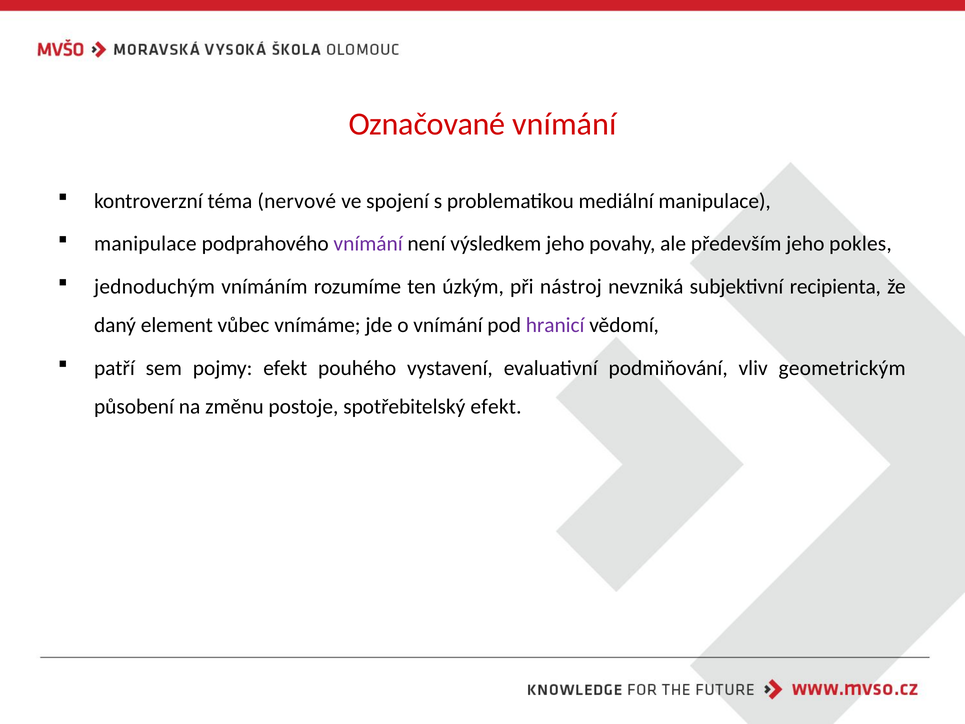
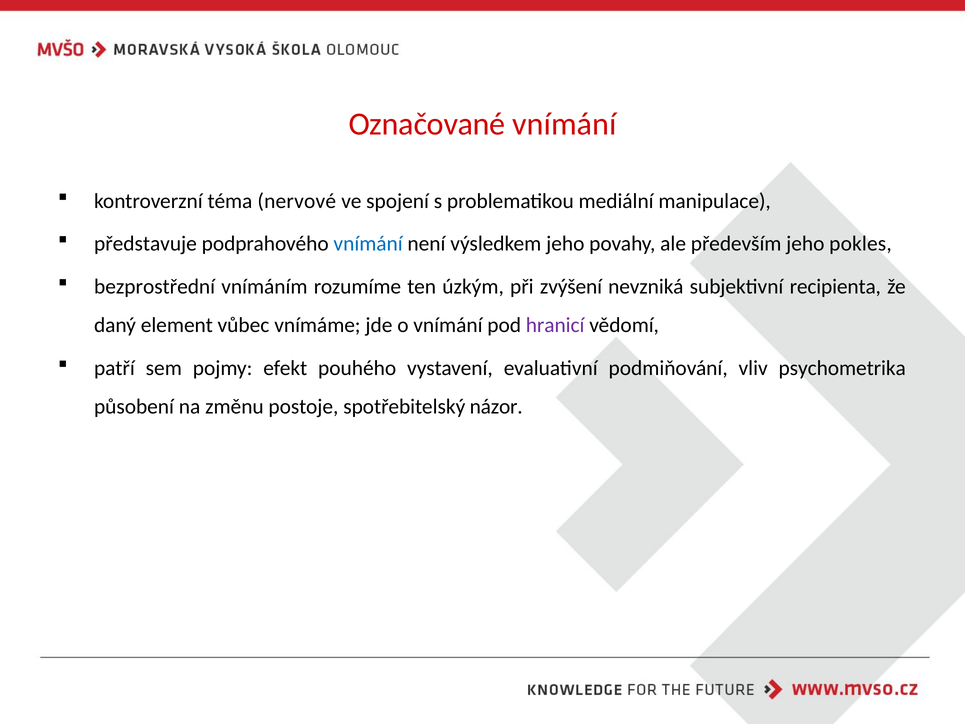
manipulace at (145, 244): manipulace -> představuje
vnímání at (368, 244) colour: purple -> blue
jednoduchým: jednoduchým -> bezprostřední
nástroj: nástroj -> zvýšení
geometrickým: geometrickým -> psychometrika
spotřebitelský efekt: efekt -> názor
